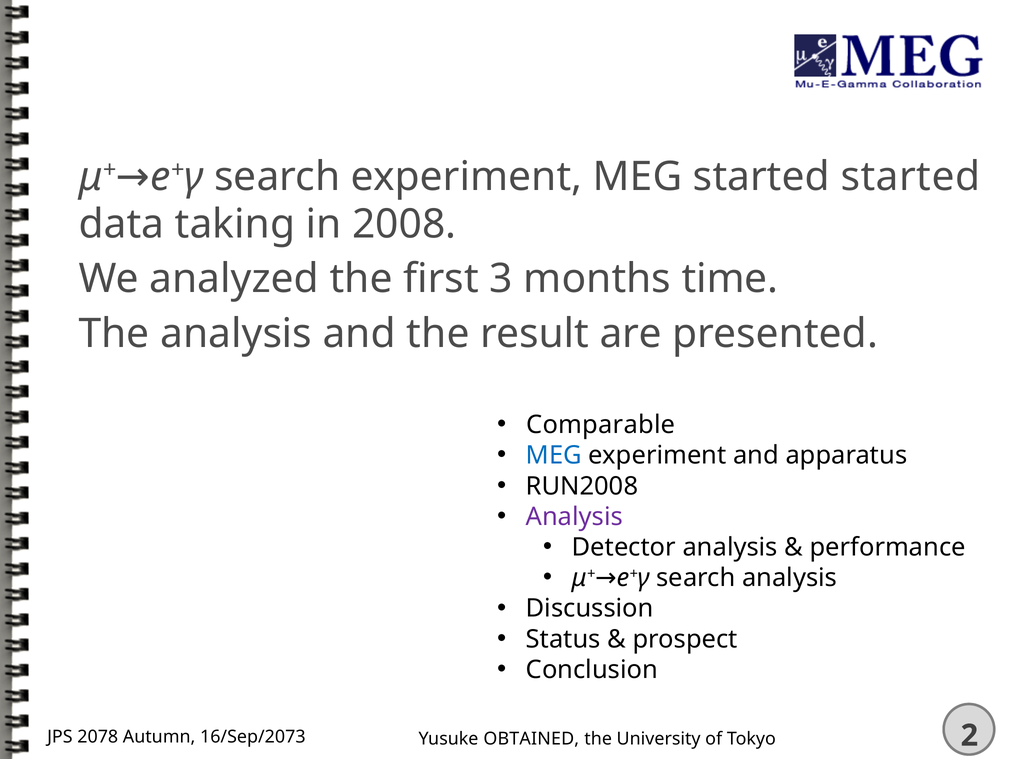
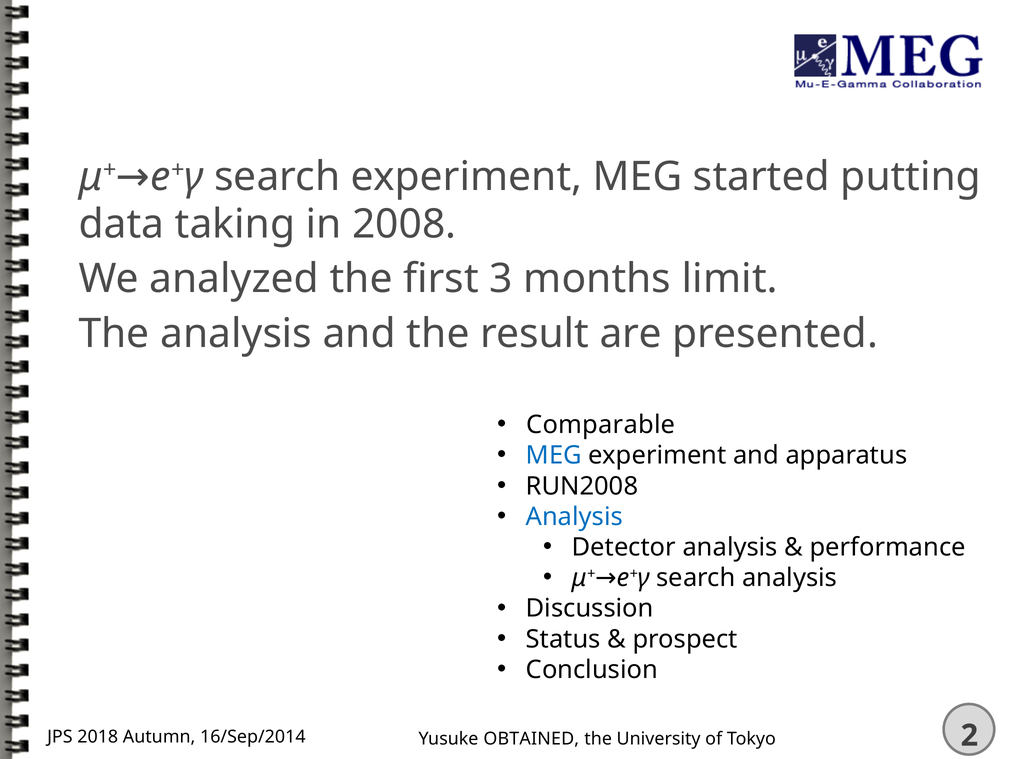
started started: started -> putting
time: time -> limit
Analysis at (574, 517) colour: purple -> blue
2078: 2078 -> 2018
16/Sep/2073: 16/Sep/2073 -> 16/Sep/2014
